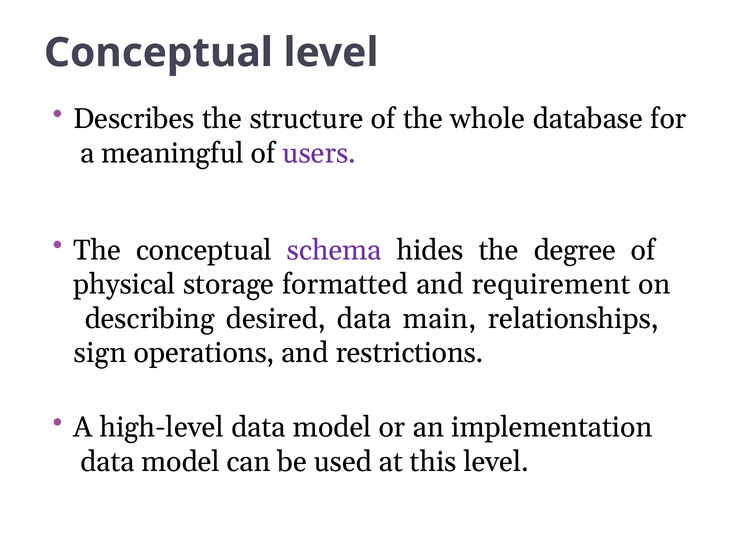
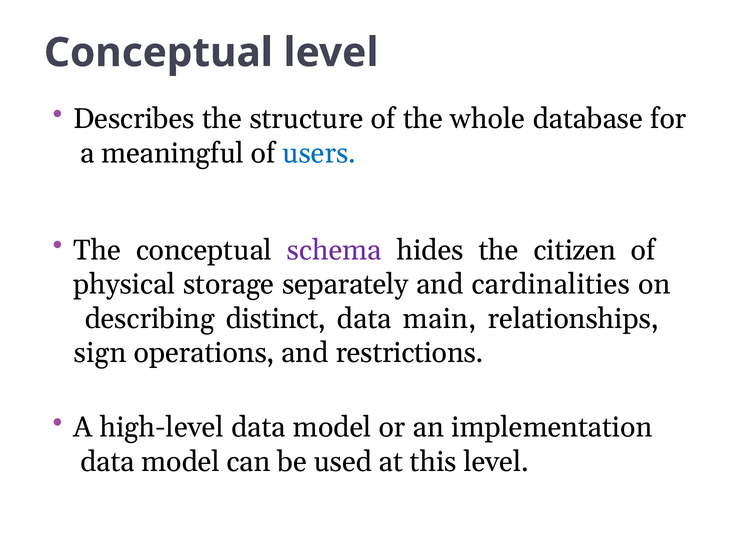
users colour: purple -> blue
degree: degree -> citizen
formatted: formatted -> separately
requirement: requirement -> cardinalities
desired: desired -> distinct
